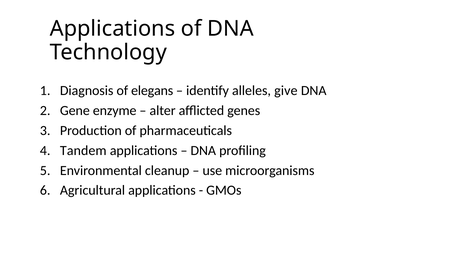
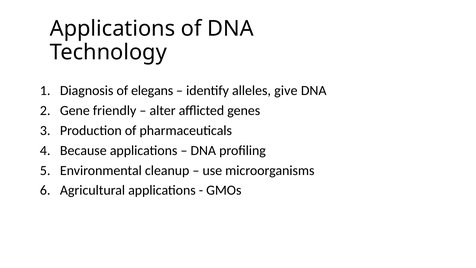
enzyme: enzyme -> friendly
Tandem: Tandem -> Because
